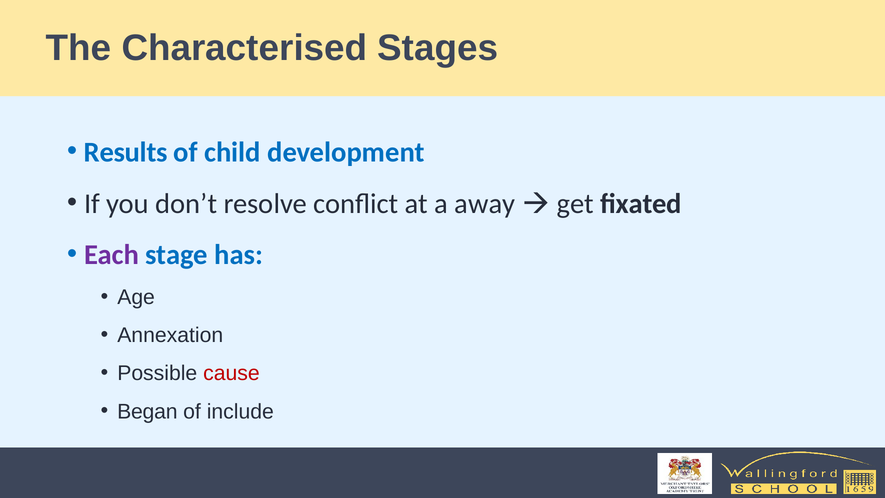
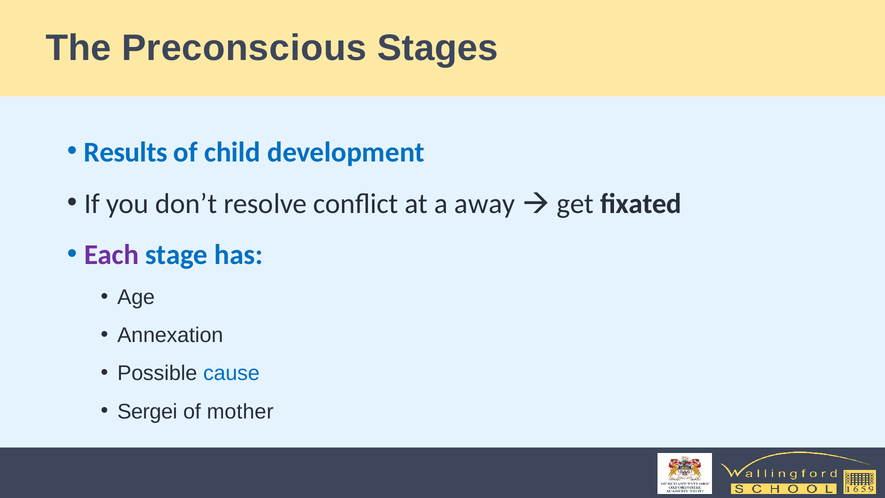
Characterised: Characterised -> Preconscious
cause colour: red -> blue
Began: Began -> Sergei
include: include -> mother
